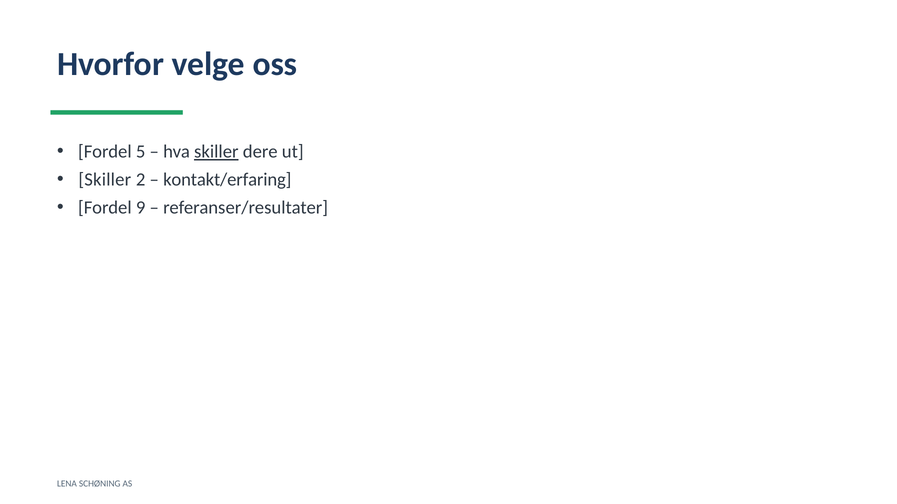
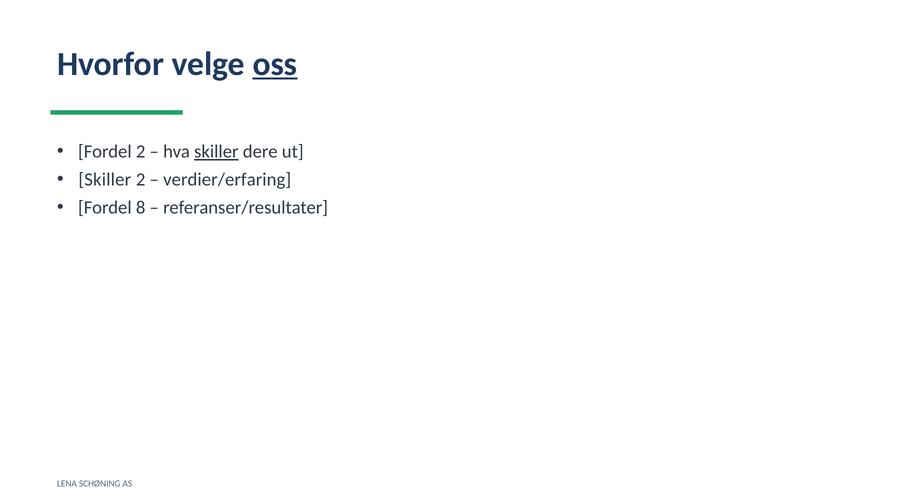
oss underline: none -> present
Fordel 5: 5 -> 2
kontakt/erfaring: kontakt/erfaring -> verdier/erfaring
9: 9 -> 8
